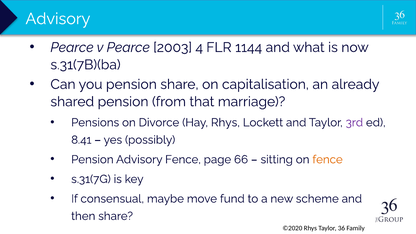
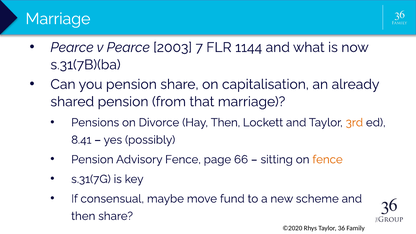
Advisory at (58, 19): Advisory -> Marriage
4: 4 -> 7
Hay Rhys: Rhys -> Then
3rd colour: purple -> orange
